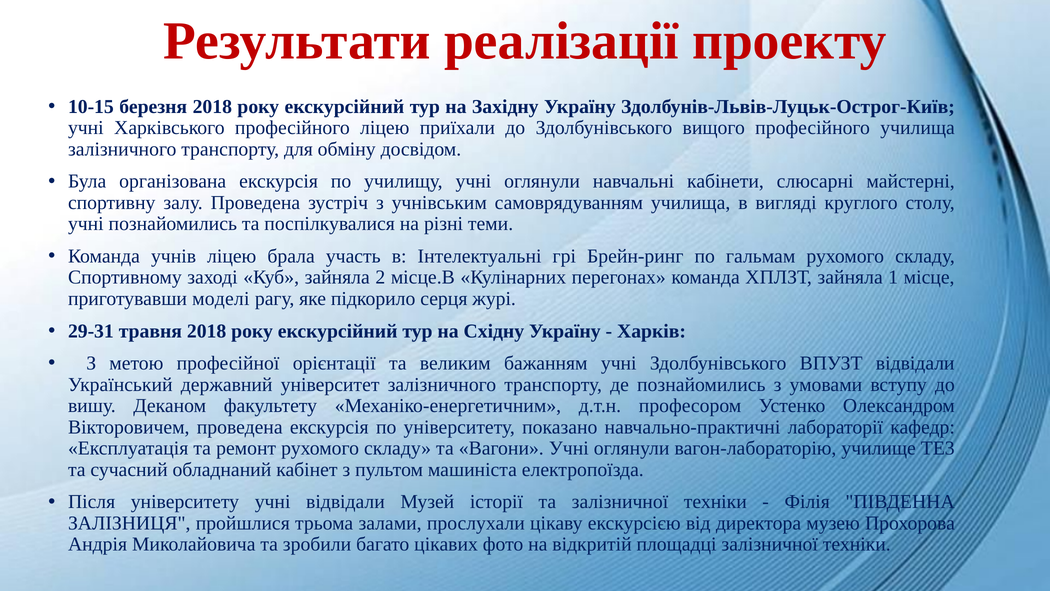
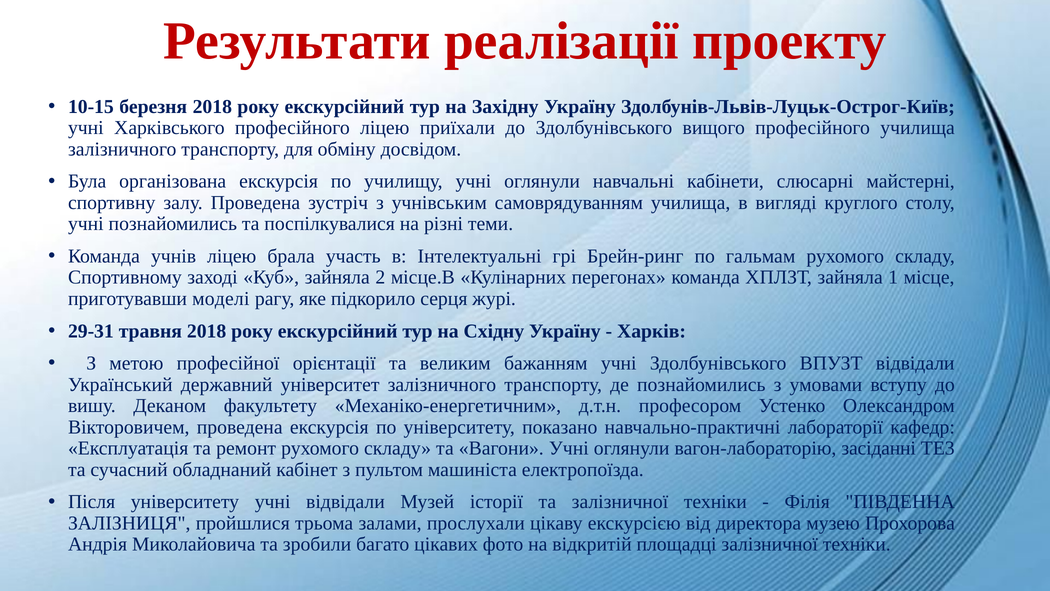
училище: училище -> засіданні
